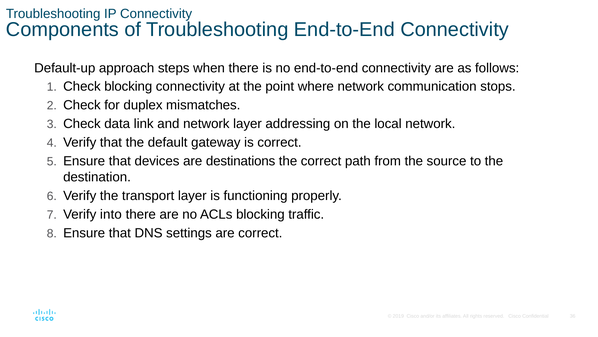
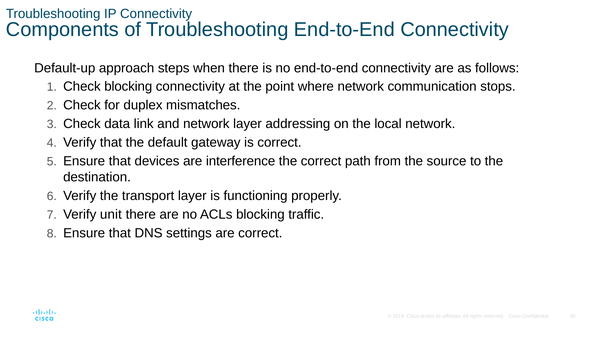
destinations: destinations -> interference
into: into -> unit
